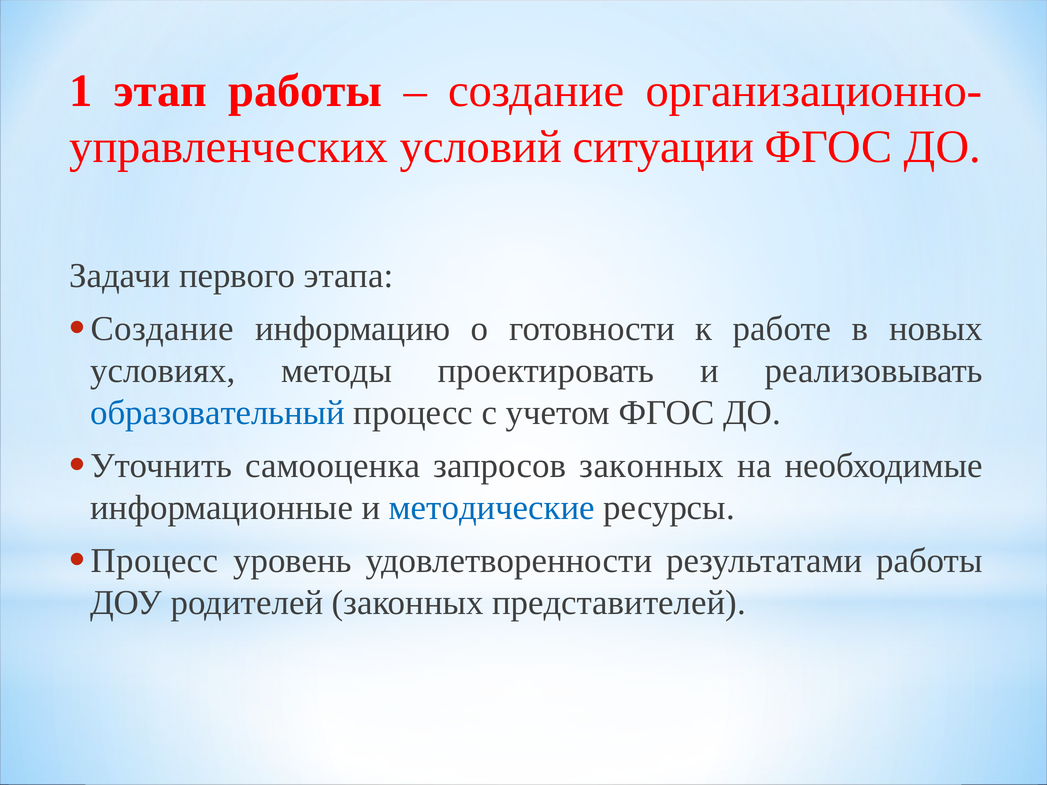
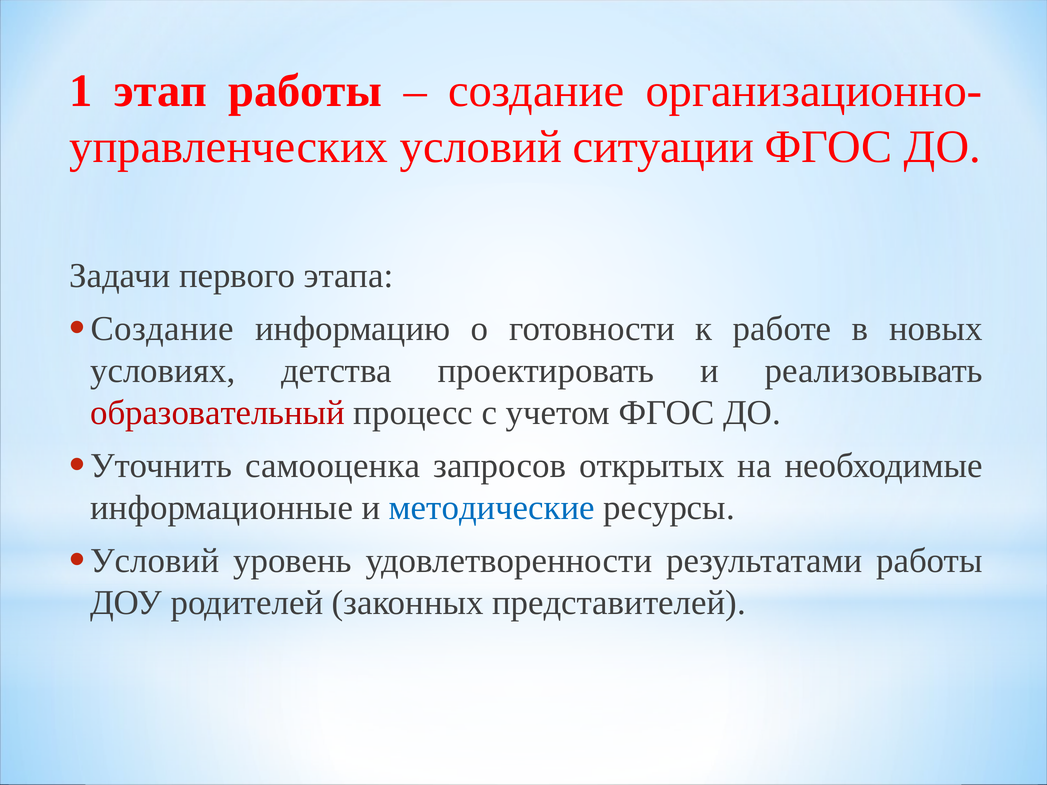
методы: методы -> детства
образовательный colour: blue -> red
запросов законных: законных -> открытых
Процесс at (155, 561): Процесс -> Условий
